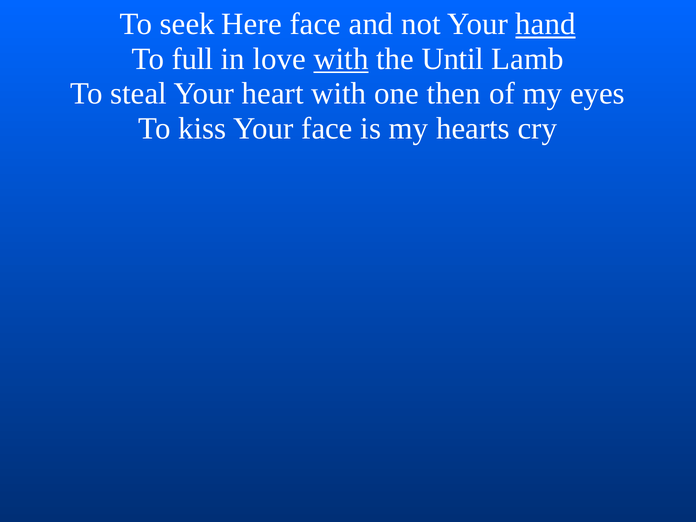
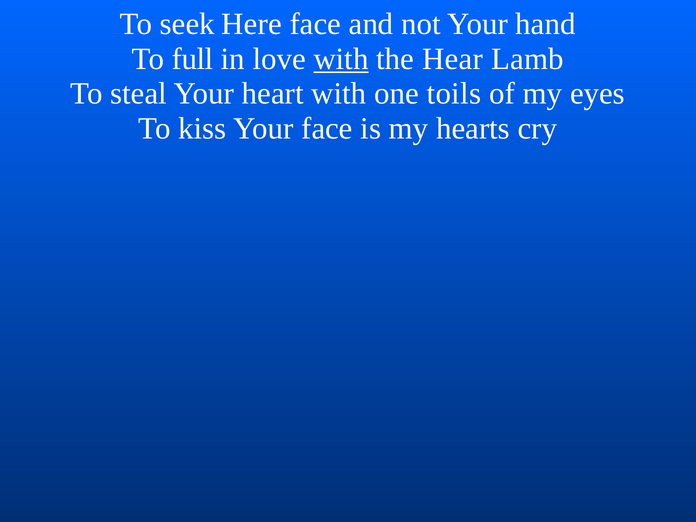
hand underline: present -> none
Until: Until -> Hear
then: then -> toils
